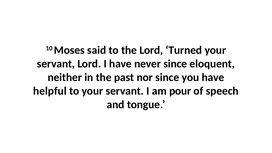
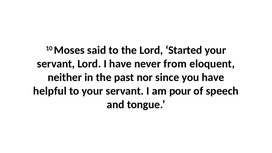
Turned: Turned -> Started
never since: since -> from
